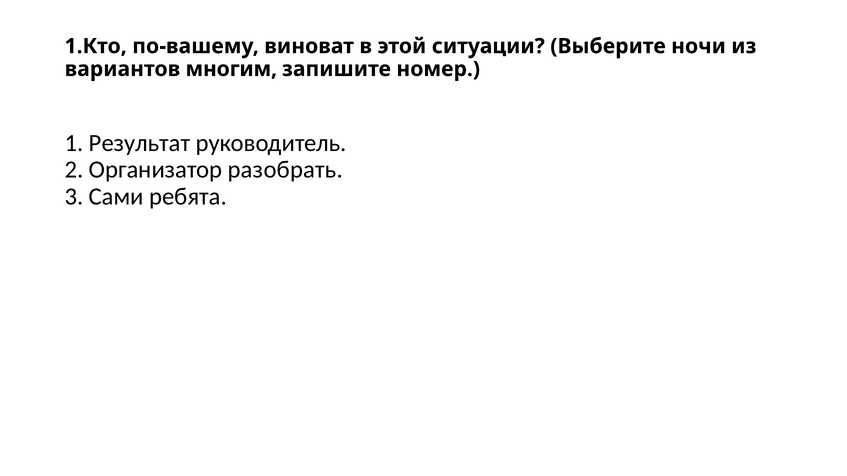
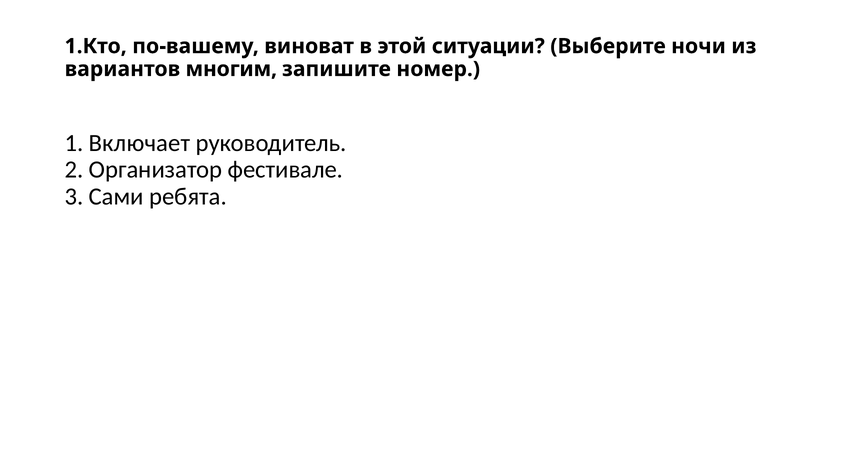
Результат: Результат -> Включает
разобрать: разобрать -> фестивале
